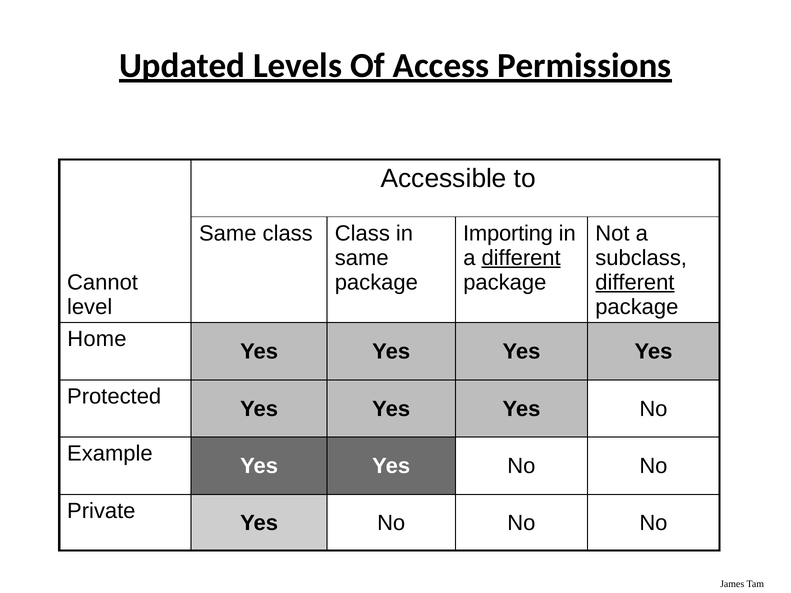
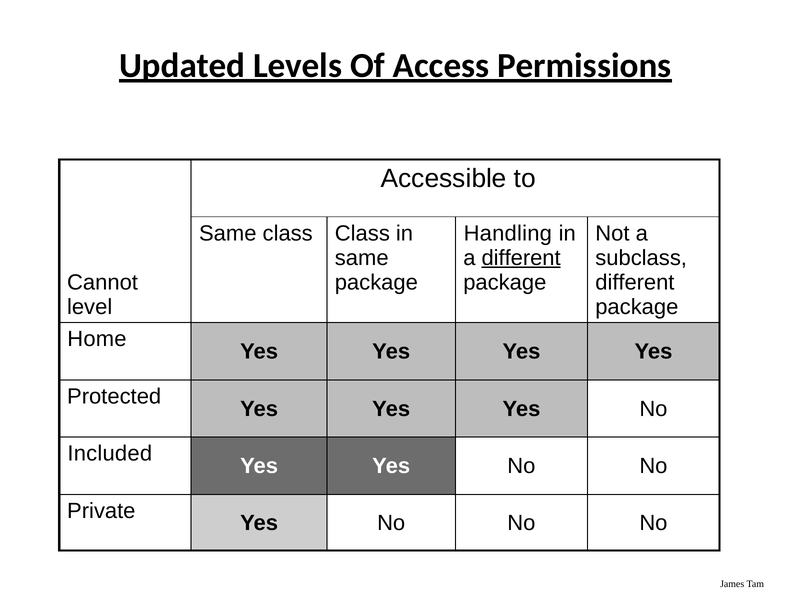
Importing: Importing -> Handling
different at (635, 282) underline: present -> none
Example: Example -> Included
